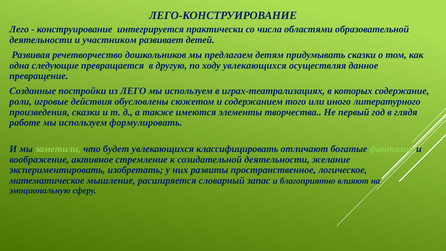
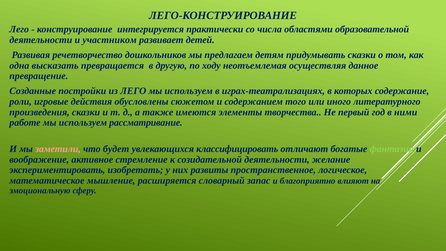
следующие: следующие -> высказать
ходу увлекающихся: увлекающихся -> неотъемлемая
глядя: глядя -> ними
формулировать: формулировать -> рассматривание
заметили colour: light green -> pink
